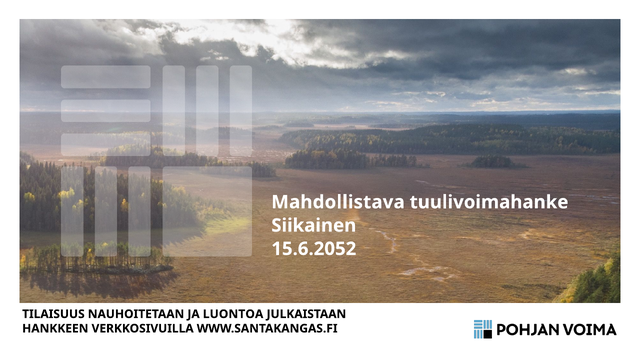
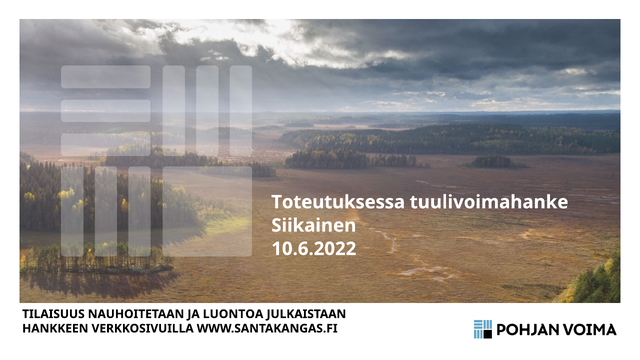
Mahdollistava: Mahdollistava -> Toteutuksessa
15.6.2052: 15.6.2052 -> 10.6.2022
